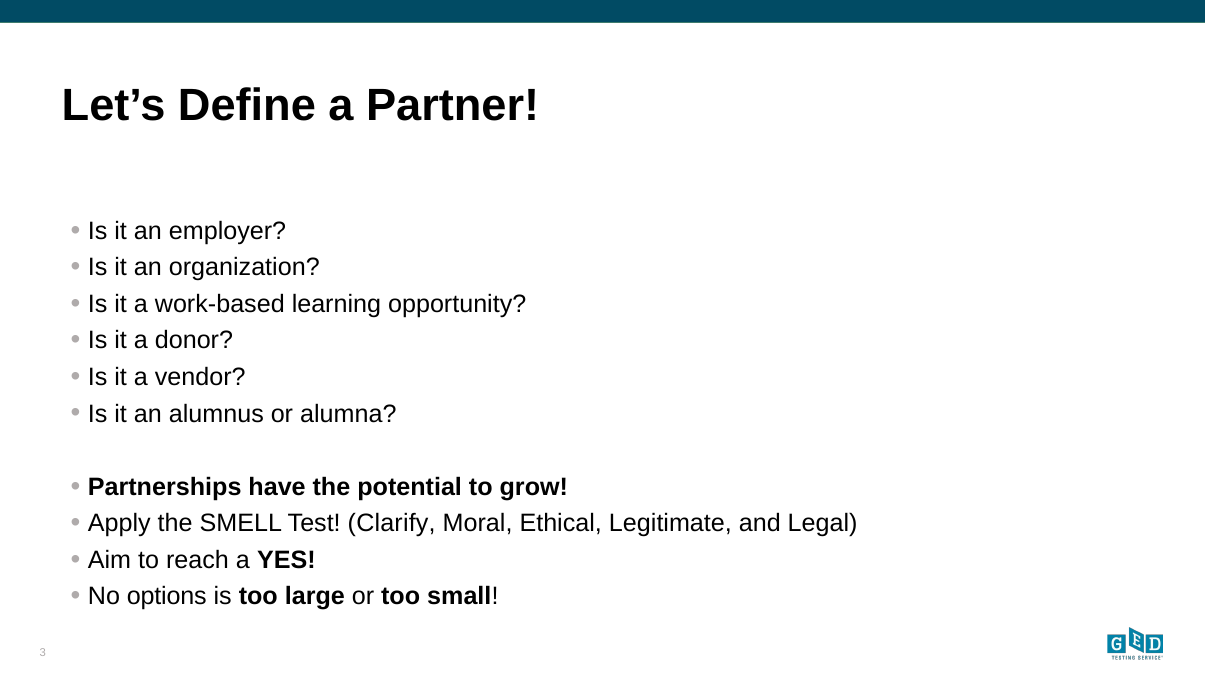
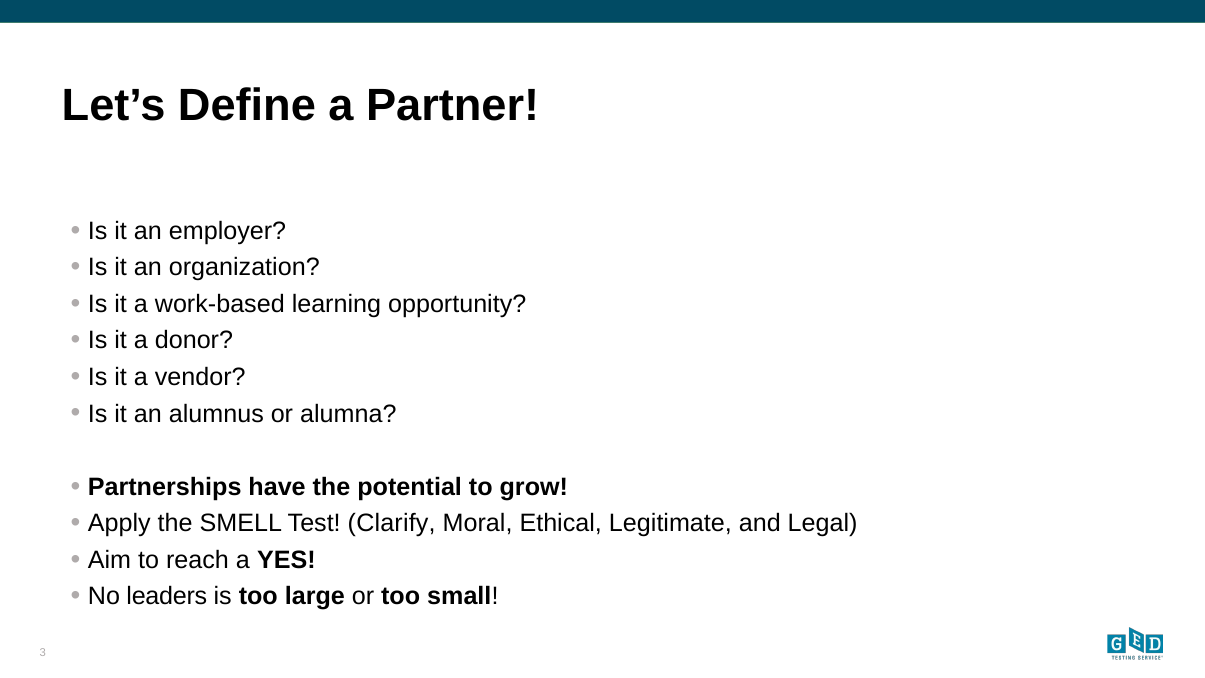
options: options -> leaders
